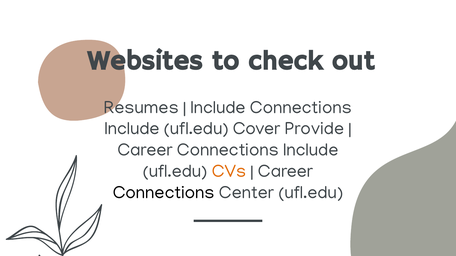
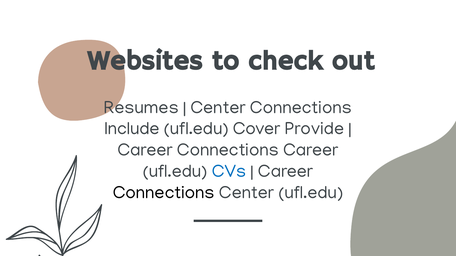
Include at (218, 107): Include -> Center
Career Connections Include: Include -> Career
CVs colour: orange -> blue
